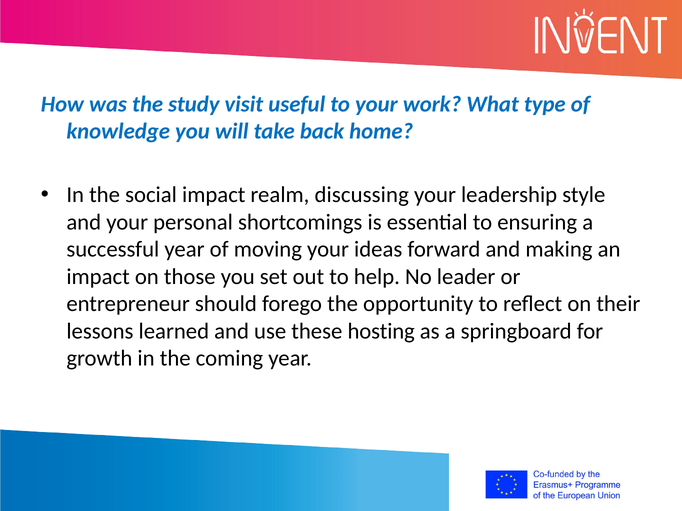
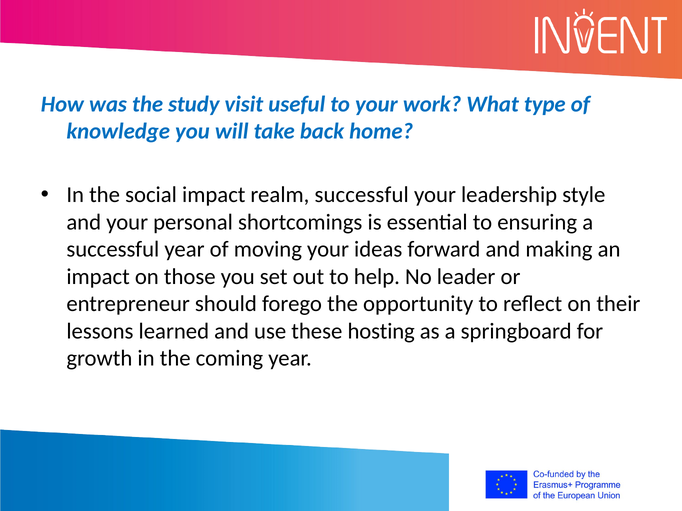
realm discussing: discussing -> successful
